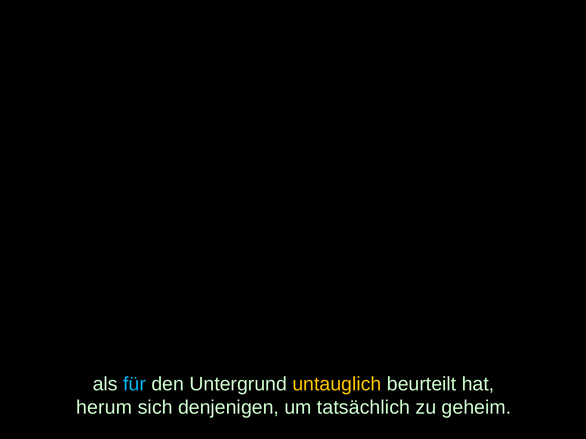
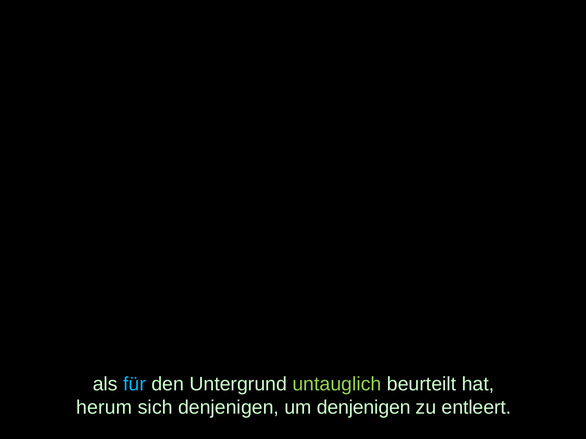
untauglich colour: yellow -> light green
um tatsächlich: tatsächlich -> denjenigen
geheim: geheim -> entleert
